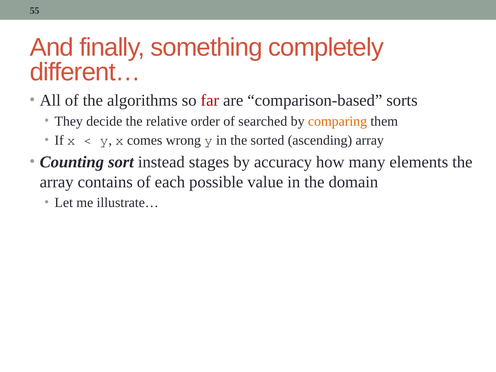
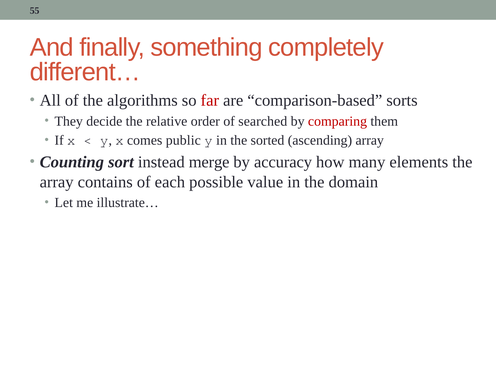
comparing colour: orange -> red
wrong: wrong -> public
stages: stages -> merge
